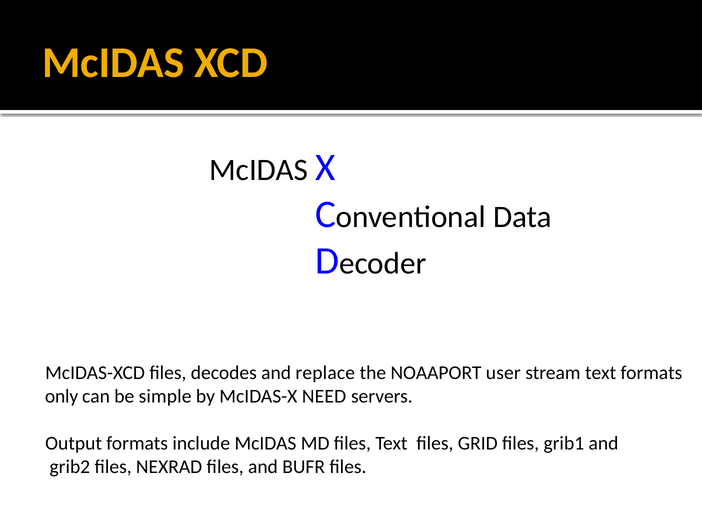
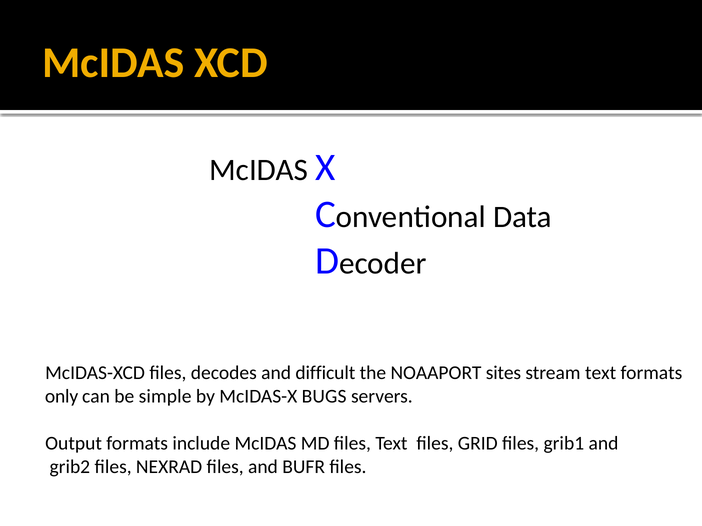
replace: replace -> difficult
user: user -> sites
NEED: NEED -> BUGS
